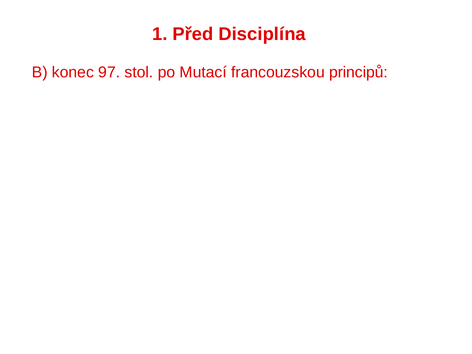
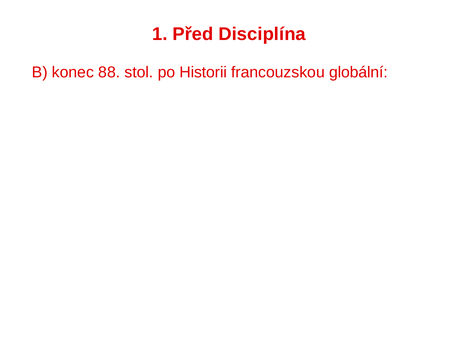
97: 97 -> 88
Mutací: Mutací -> Historii
principů: principů -> globální
